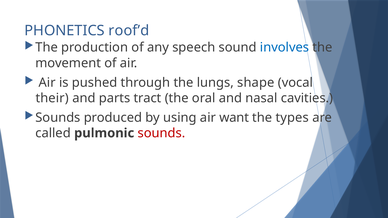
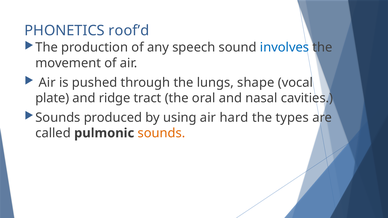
their: their -> plate
parts: parts -> ridge
want: want -> hard
sounds at (161, 133) colour: red -> orange
